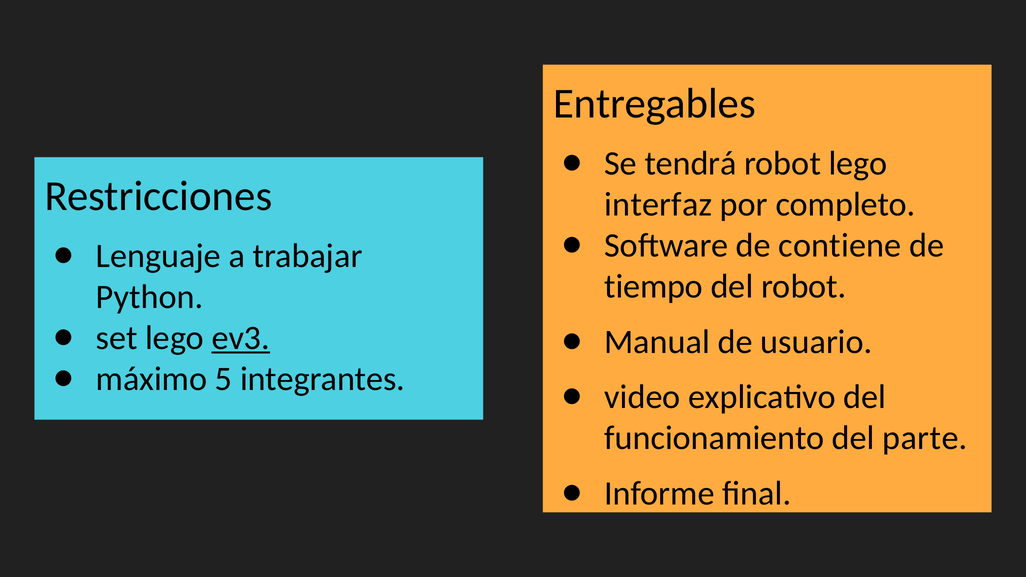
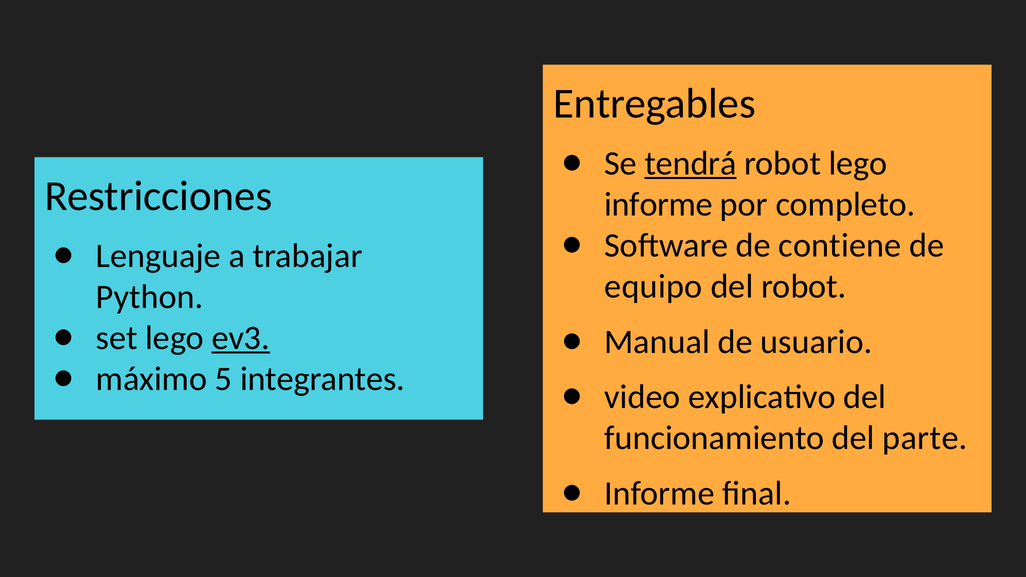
tendrá underline: none -> present
interfaz at (658, 204): interfaz -> informe
tiempo: tiempo -> equipo
